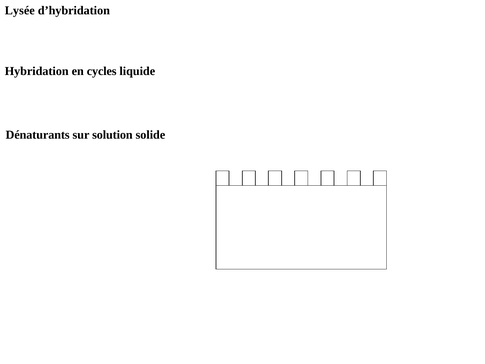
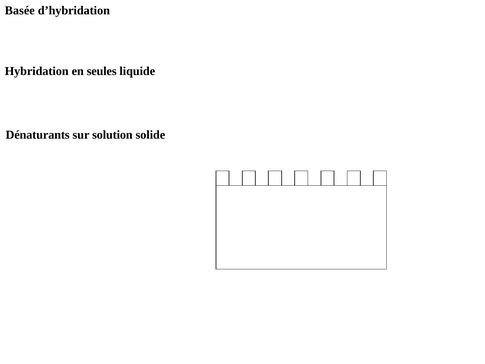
Lysée: Lysée -> Basée
cycles: cycles -> seules
